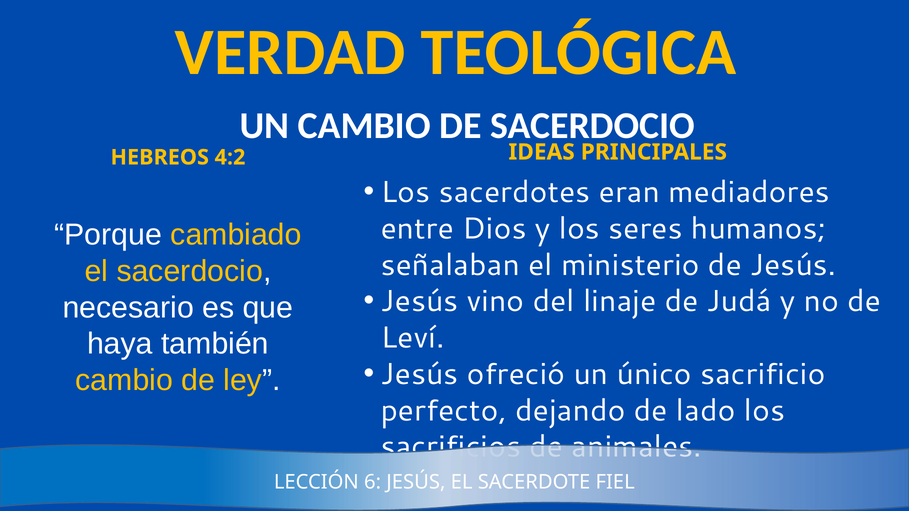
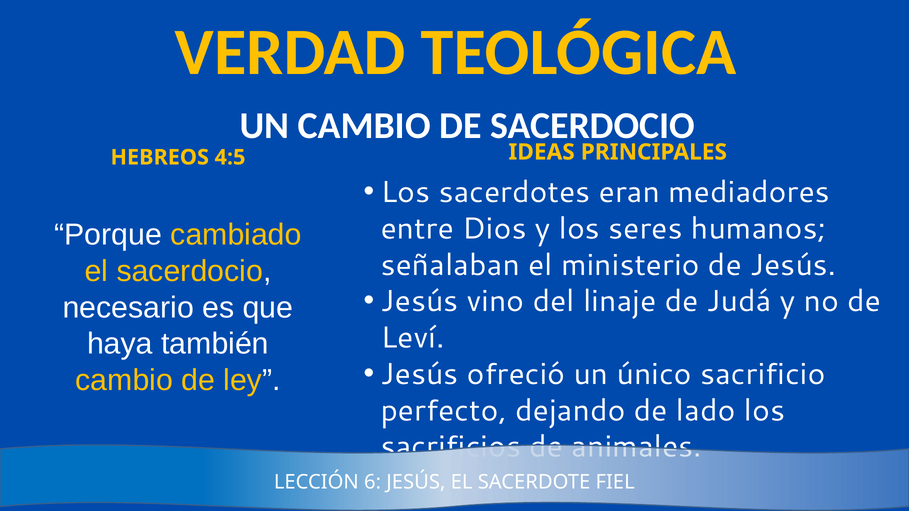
4:2: 4:2 -> 4:5
